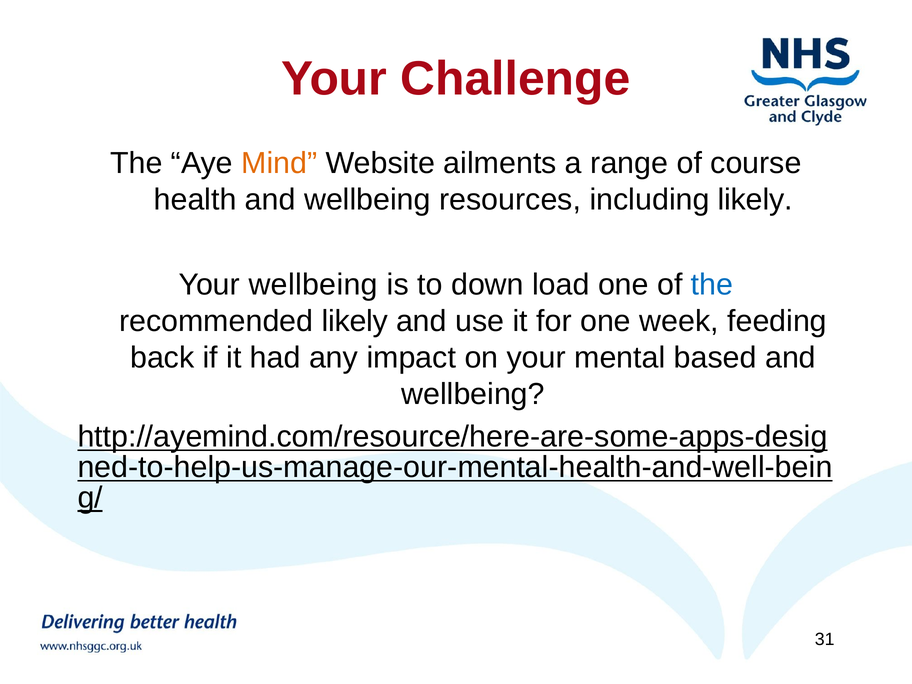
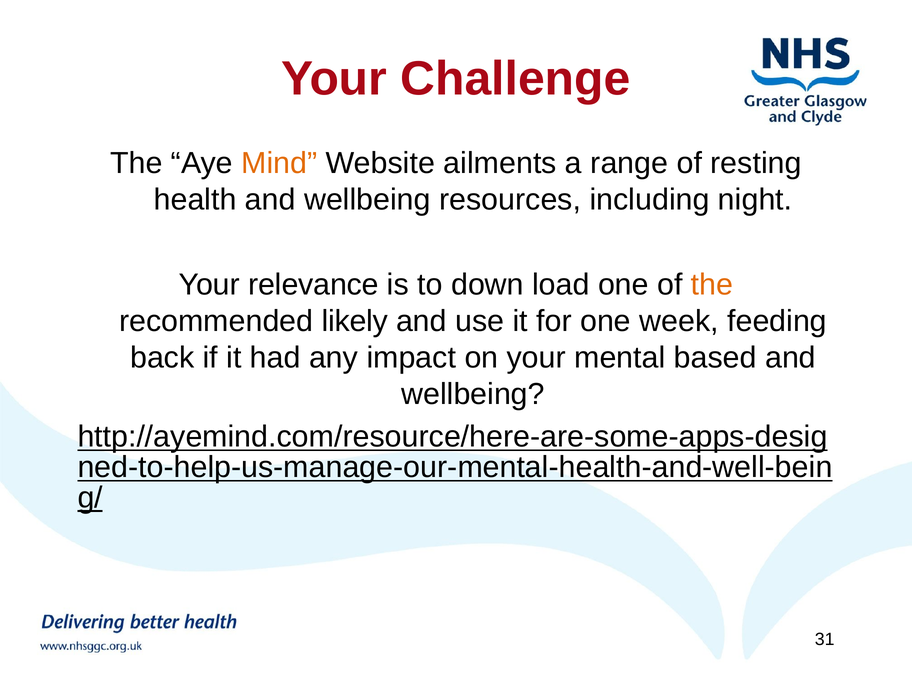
course: course -> resting
including likely: likely -> night
Your wellbeing: wellbeing -> relevance
the at (712, 285) colour: blue -> orange
